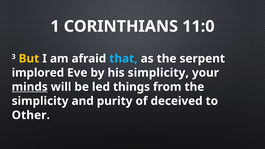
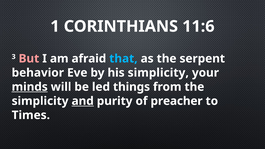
11:0: 11:0 -> 11:6
But colour: yellow -> pink
implored: implored -> behavior
and underline: none -> present
deceived: deceived -> preacher
Other: Other -> Times
